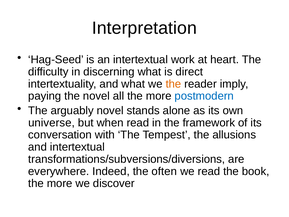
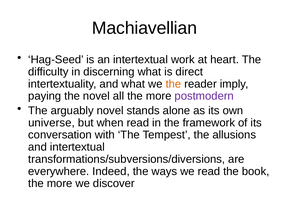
Interpretation: Interpretation -> Machiavellian
postmodern colour: blue -> purple
often: often -> ways
